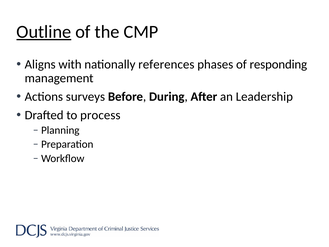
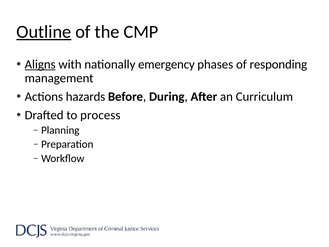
Aligns underline: none -> present
references: references -> emergency
surveys: surveys -> hazards
Leadership: Leadership -> Curriculum
